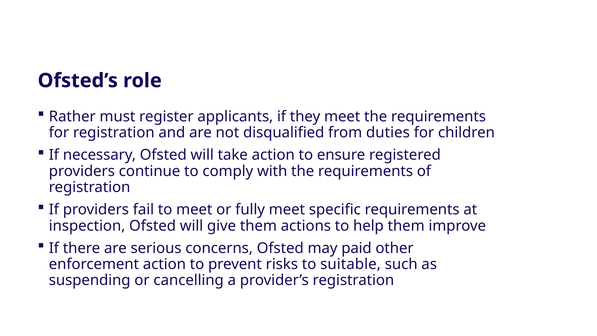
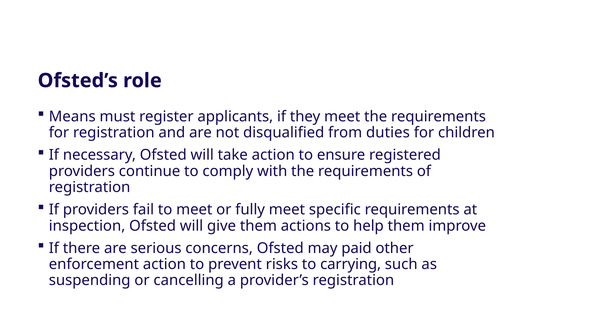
Rather: Rather -> Means
suitable: suitable -> carrying
